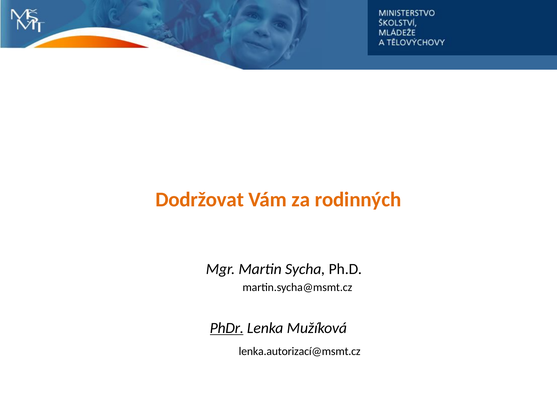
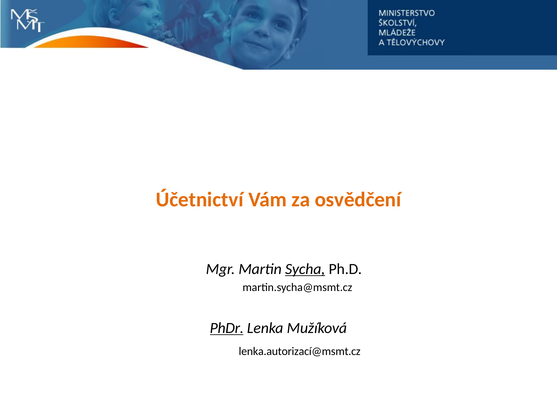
Dodržovat: Dodržovat -> Účetnictví
rodinných: rodinných -> osvědčení
Sycha underline: none -> present
